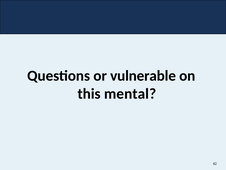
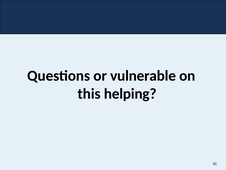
mental: mental -> helping
